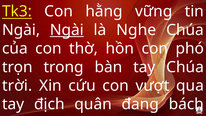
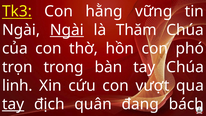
Nghe: Nghe -> Thăm
trời: trời -> linh
tay at (13, 104) underline: none -> present
